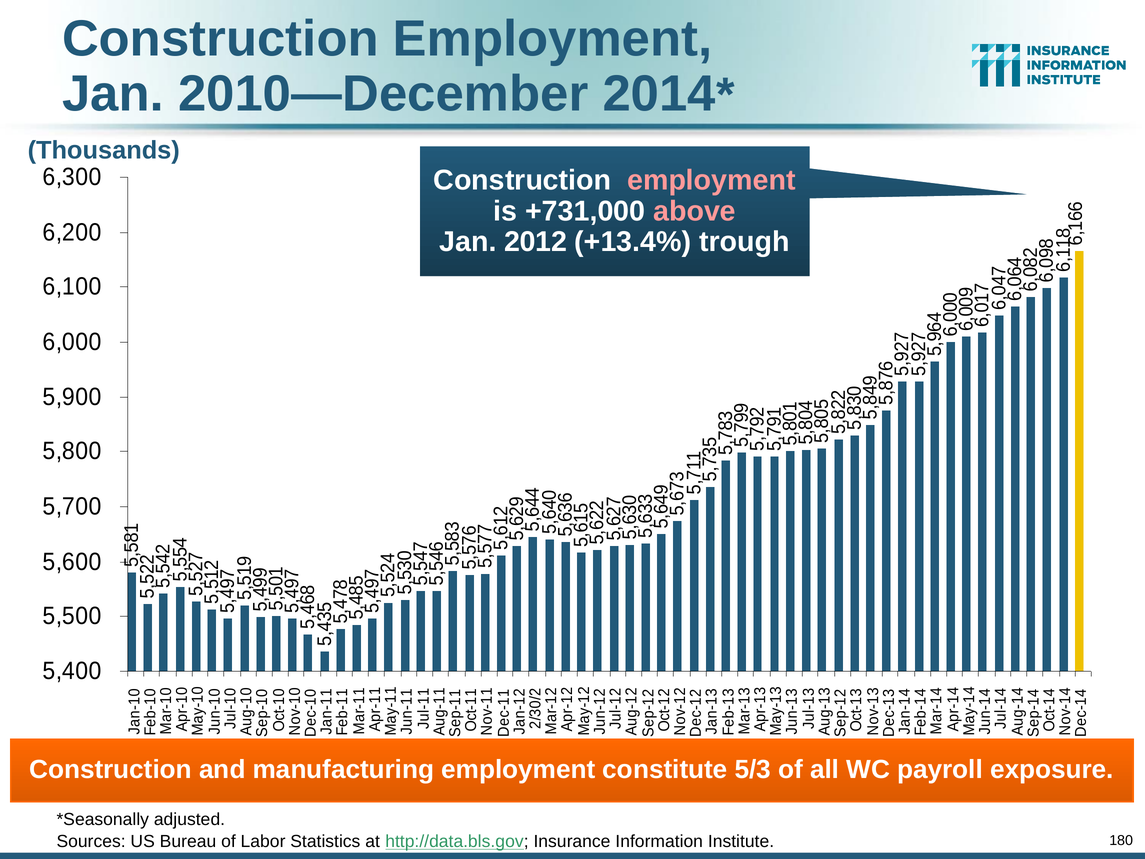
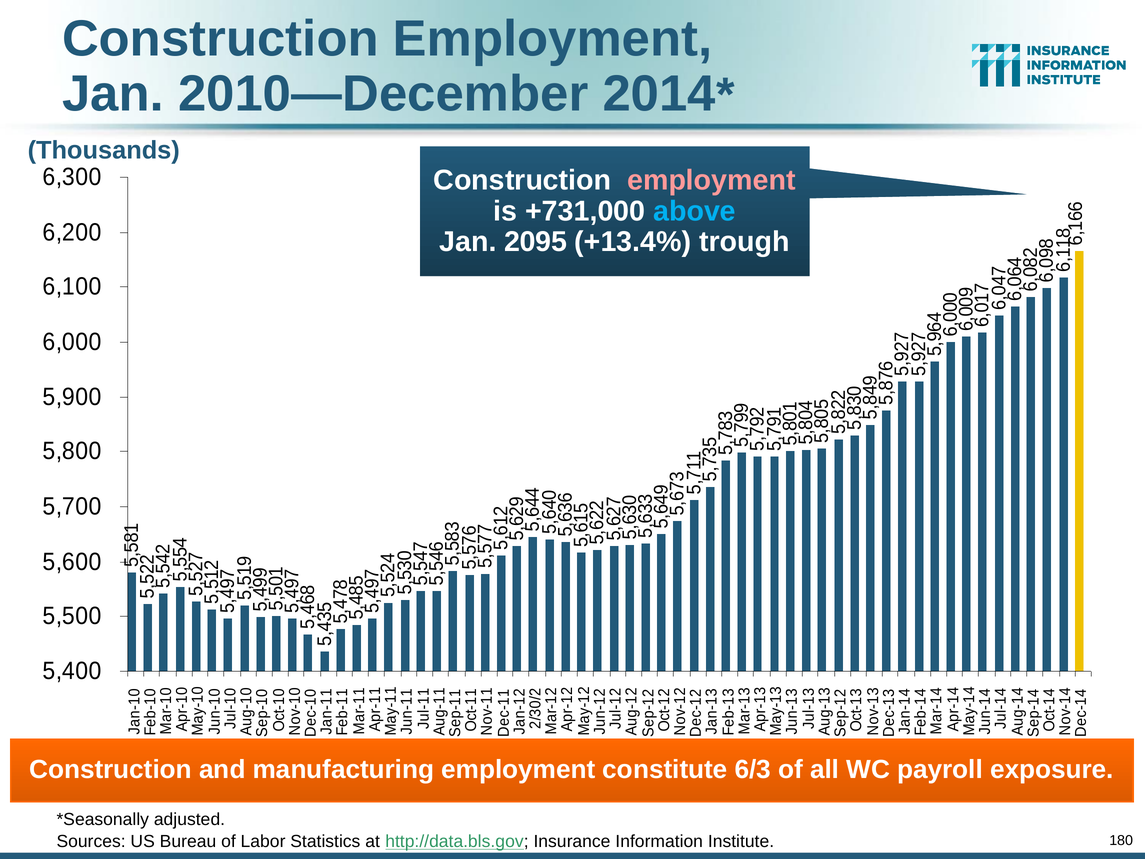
above colour: pink -> light blue
2012: 2012 -> 2095
5/3: 5/3 -> 6/3
